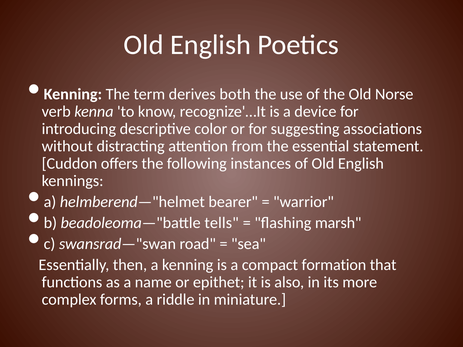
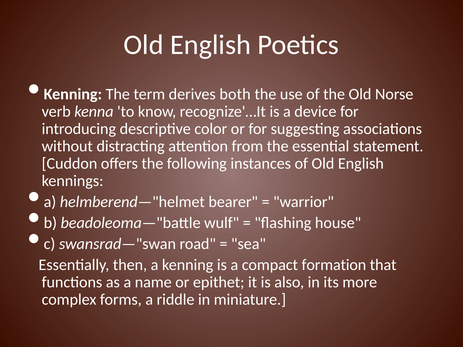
tells: tells -> wulf
marsh: marsh -> house
